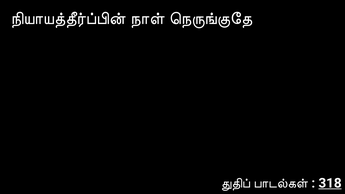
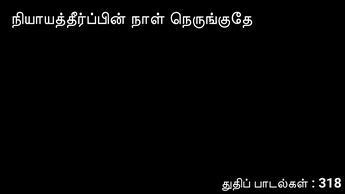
318 underline: present -> none
